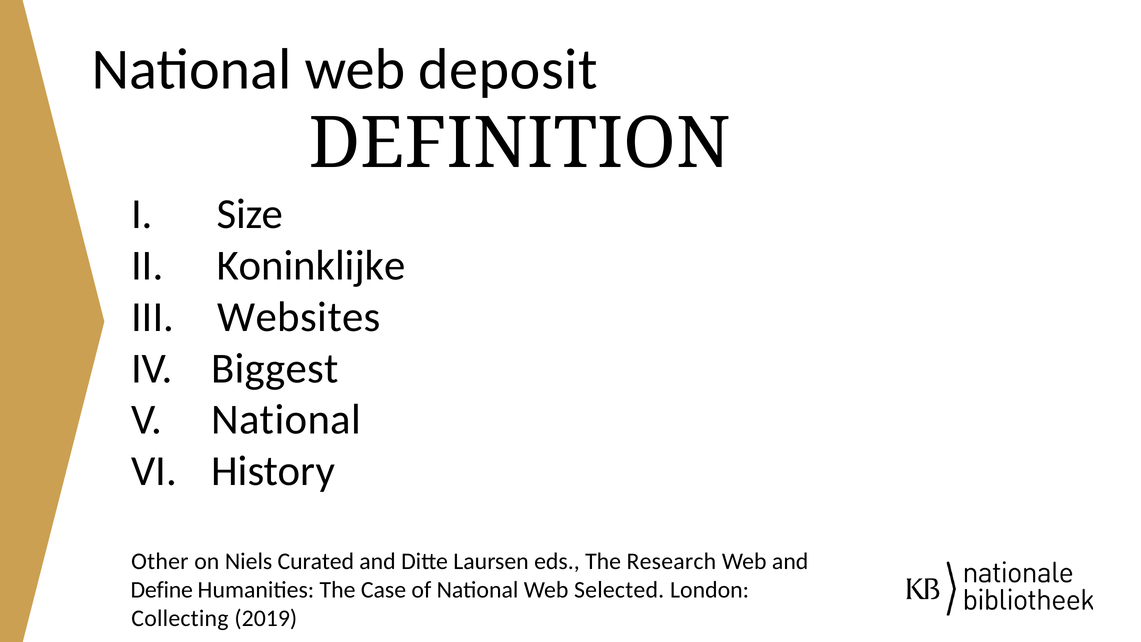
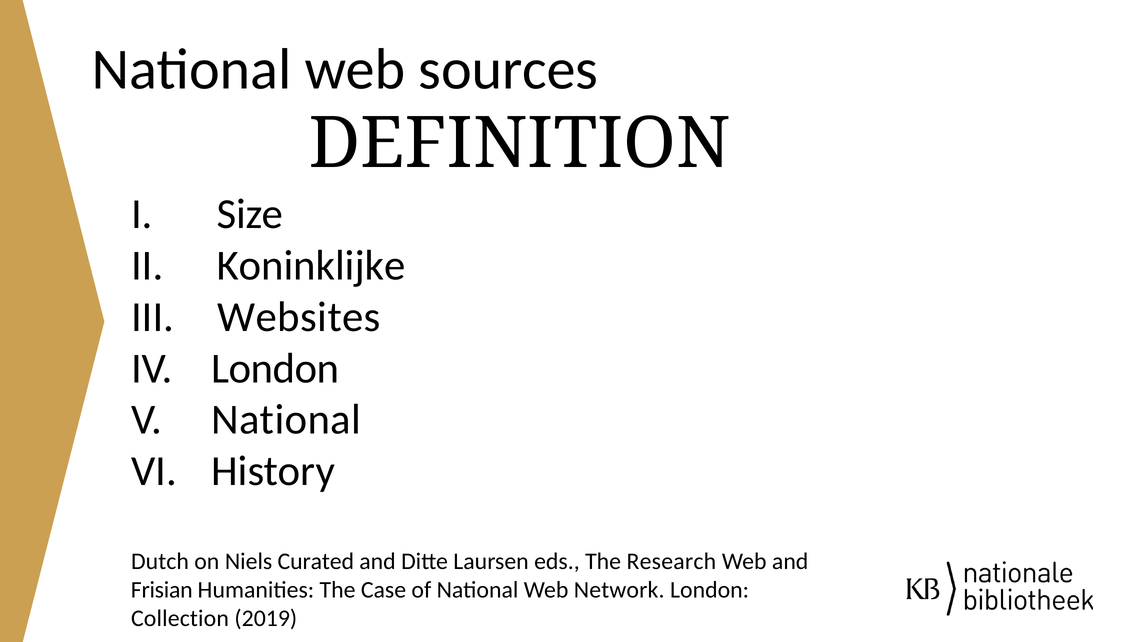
deposit: deposit -> sources
Biggest at (275, 368): Biggest -> London
Other: Other -> Dutch
Define: Define -> Frisian
Selected: Selected -> Network
Collecting: Collecting -> Collection
